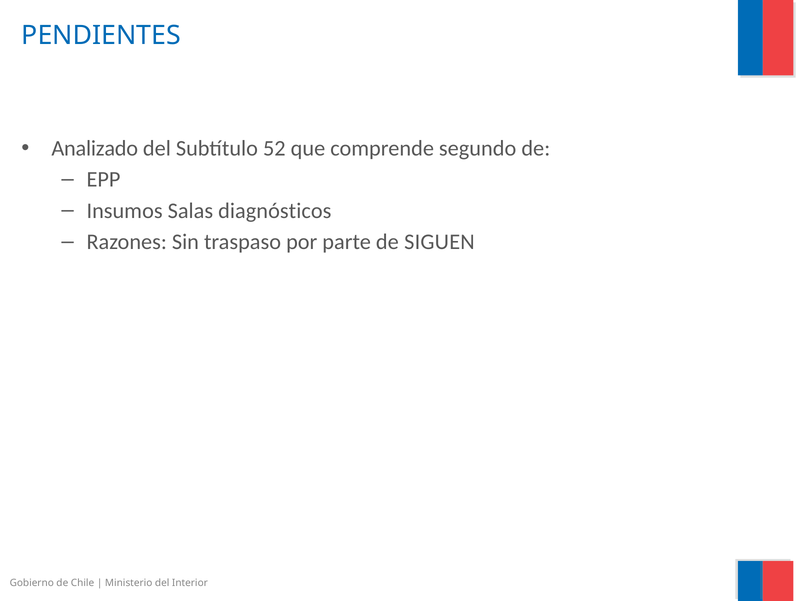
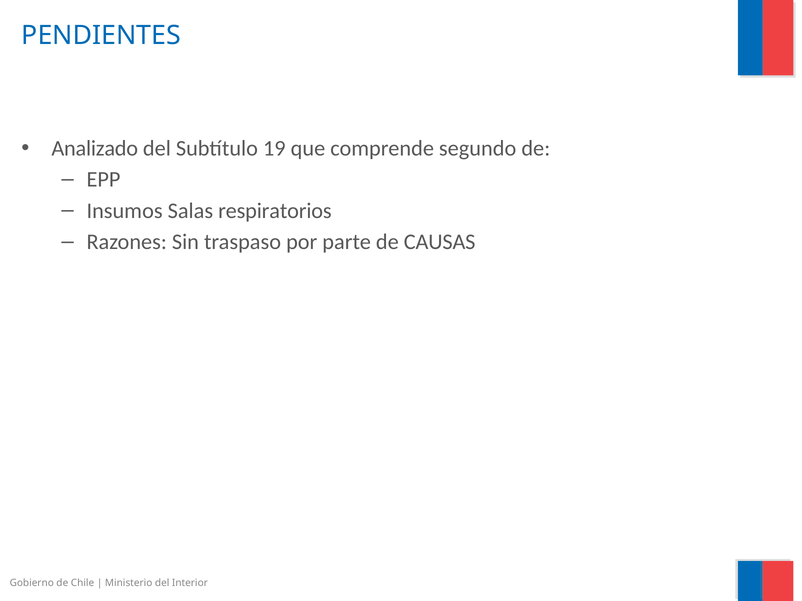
52: 52 -> 19
diagnósticos: diagnósticos -> respiratorios
SIGUEN: SIGUEN -> CAUSAS
